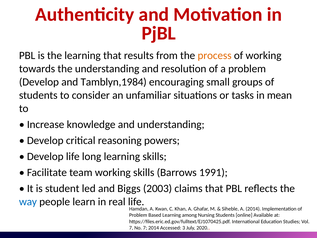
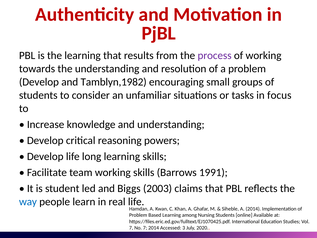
process colour: orange -> purple
Tamblyn,1984: Tamblyn,1984 -> Tamblyn,1982
mean: mean -> focus
